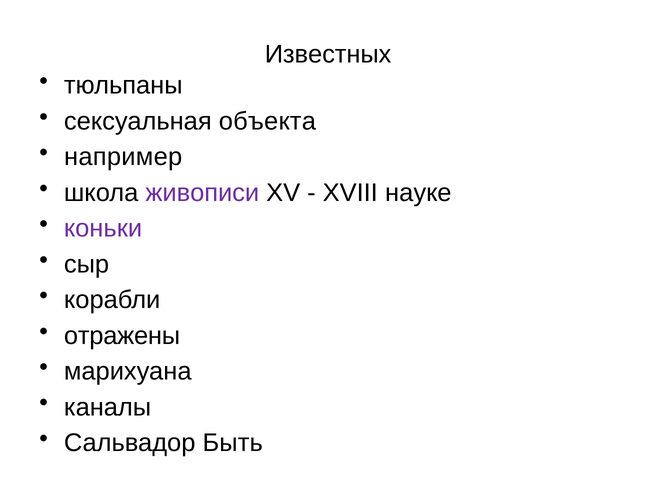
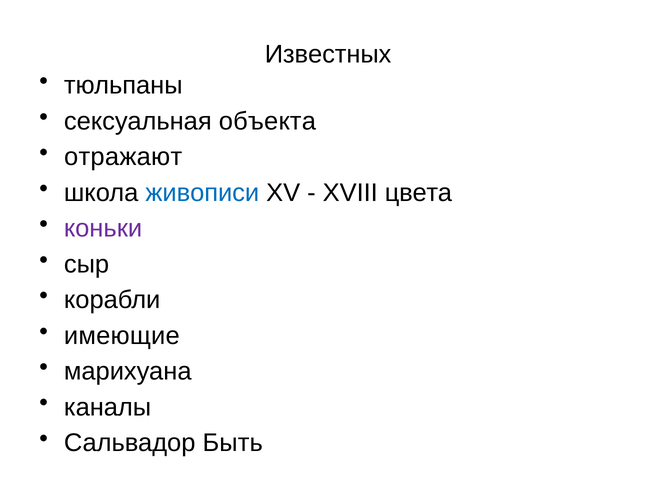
например: например -> отражают
живописи colour: purple -> blue
науке: науке -> цвета
отражены: отражены -> имеющие
